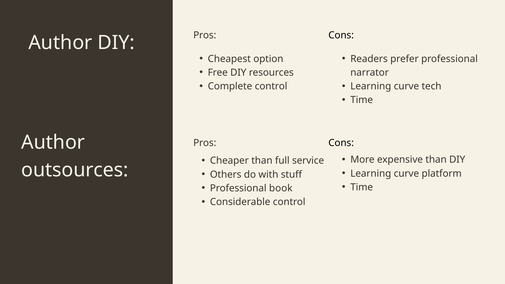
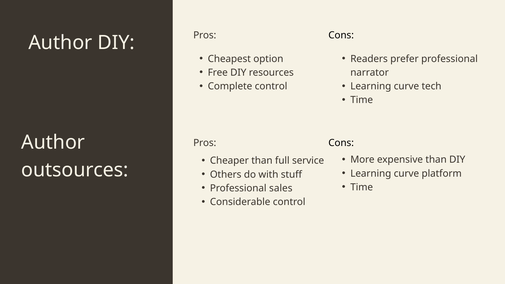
book: book -> sales
